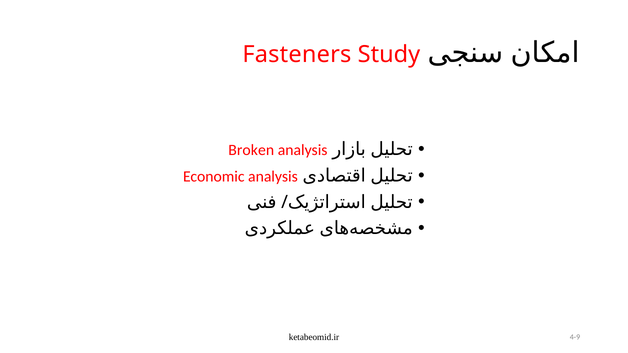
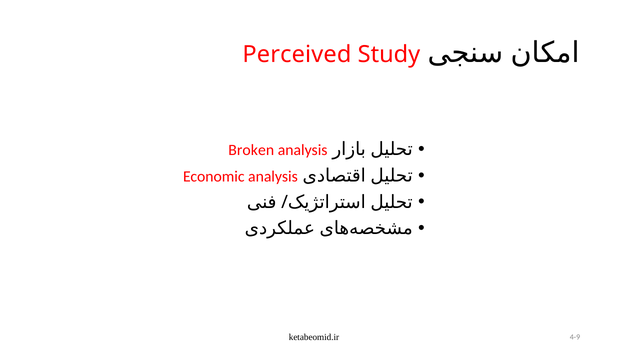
Fasteners: Fasteners -> Perceived
